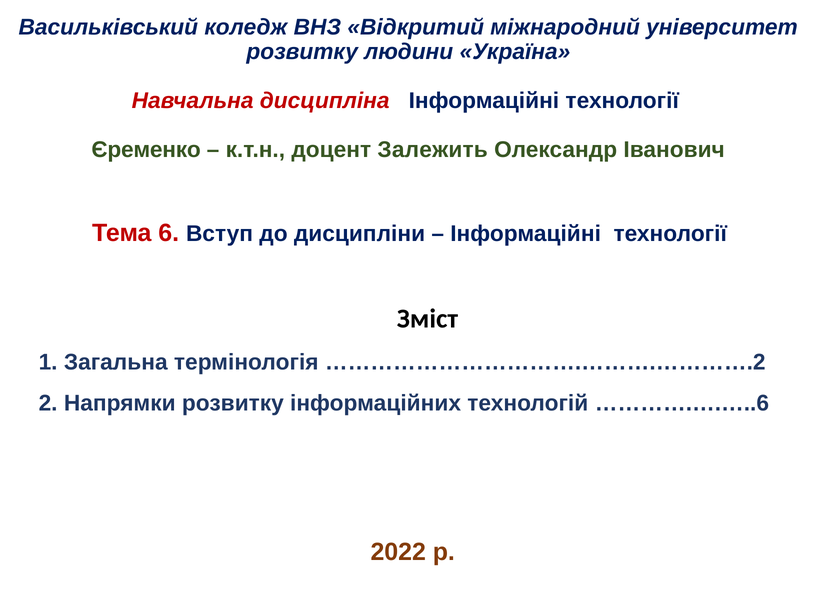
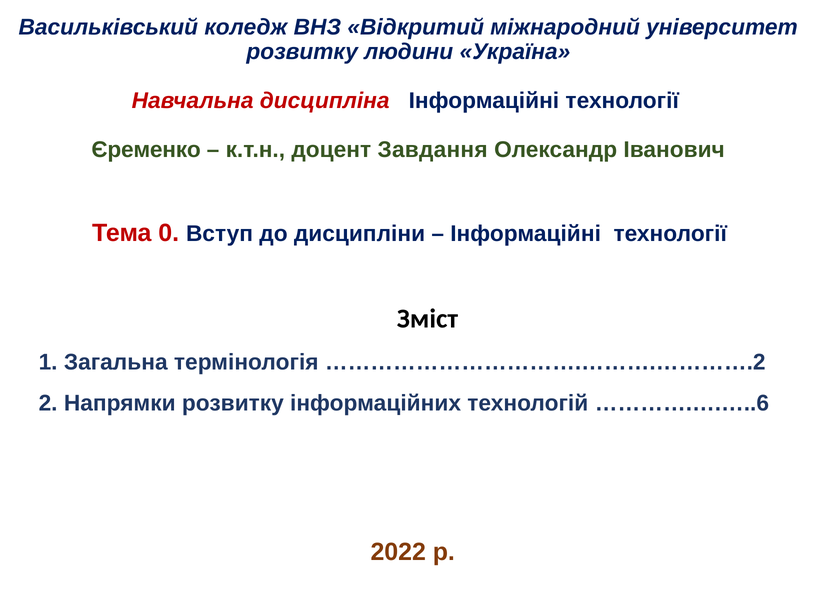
Залежить: Залежить -> Завдання
6: 6 -> 0
